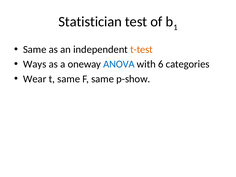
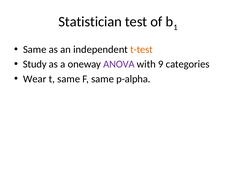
Ways: Ways -> Study
ANOVA colour: blue -> purple
6: 6 -> 9
p-show: p-show -> p-alpha
